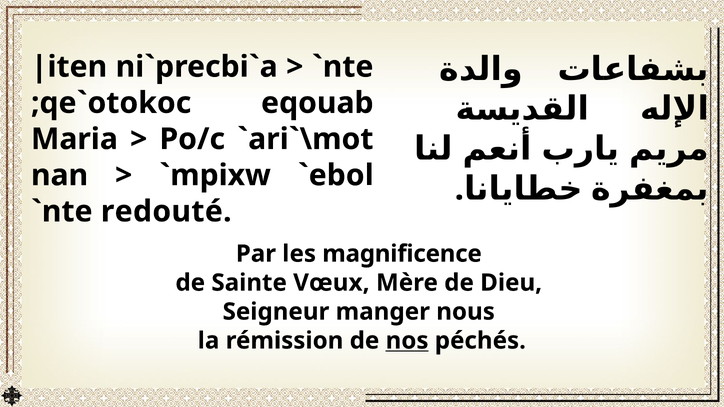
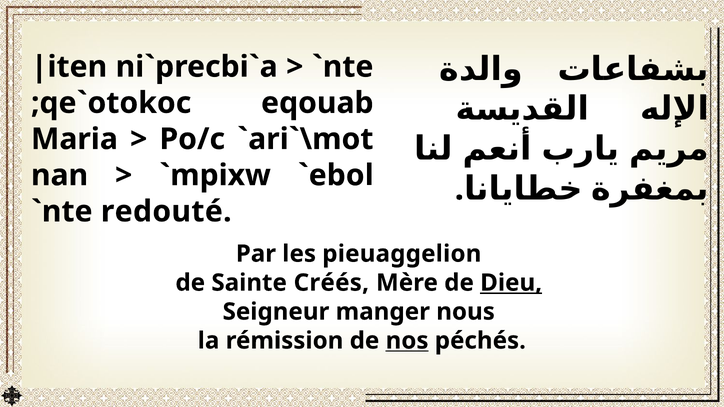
magnificence: magnificence -> pieuaggelion
Vœux: Vœux -> Créés
Dieu underline: none -> present
